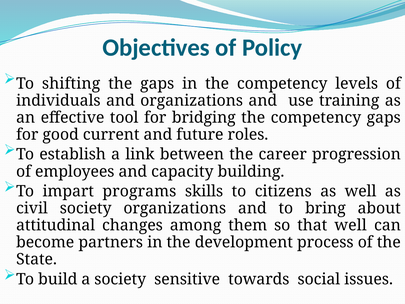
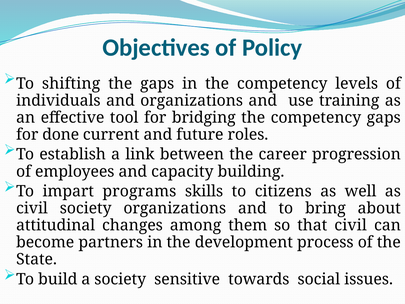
good: good -> done
that well: well -> civil
